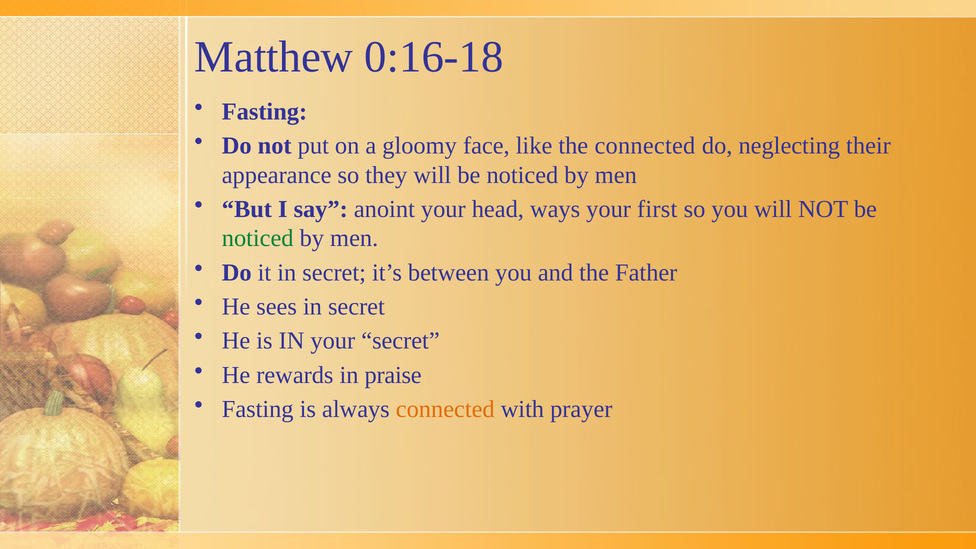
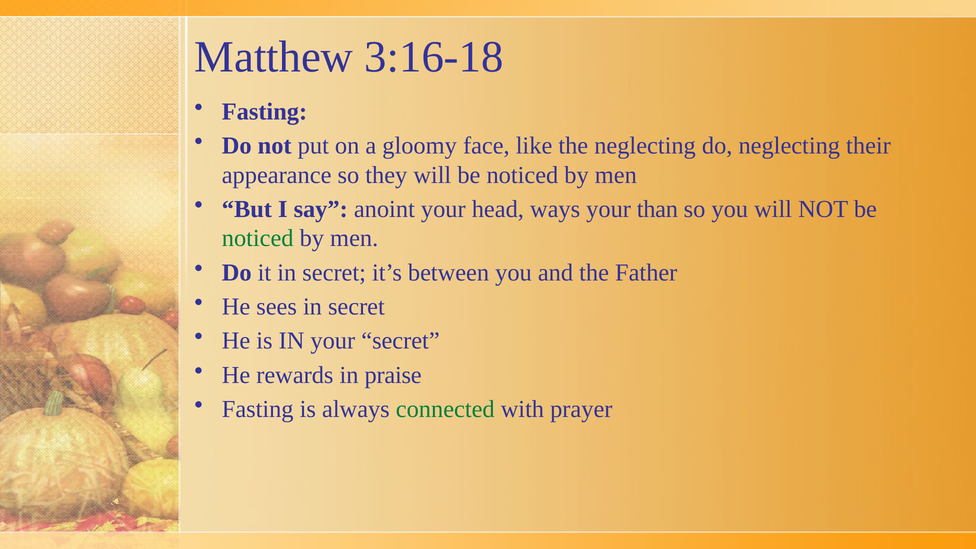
0:16-18: 0:16-18 -> 3:16-18
the connected: connected -> neglecting
first: first -> than
connected at (445, 409) colour: orange -> green
